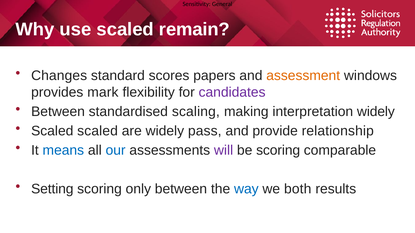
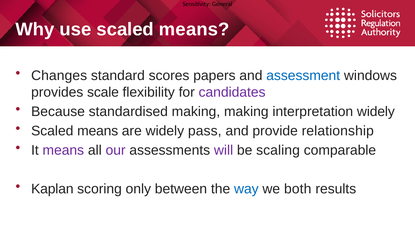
use scaled remain: remain -> means
assessment colour: orange -> blue
mark: mark -> scale
Between at (58, 112): Between -> Because
standardised scaling: scaling -> making
scaled at (98, 131): scaled -> means
means at (63, 150) colour: blue -> purple
our colour: blue -> purple
be scoring: scoring -> scaling
Setting: Setting -> Kaplan
